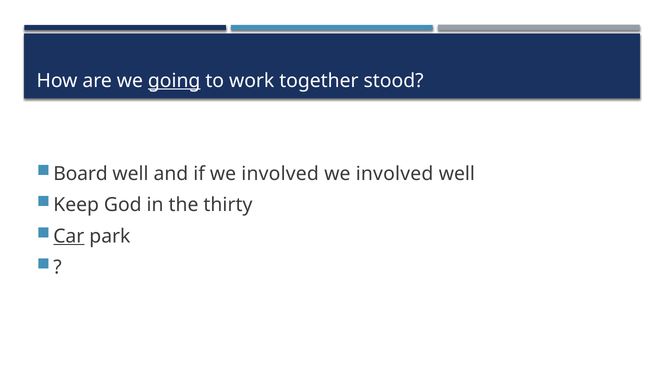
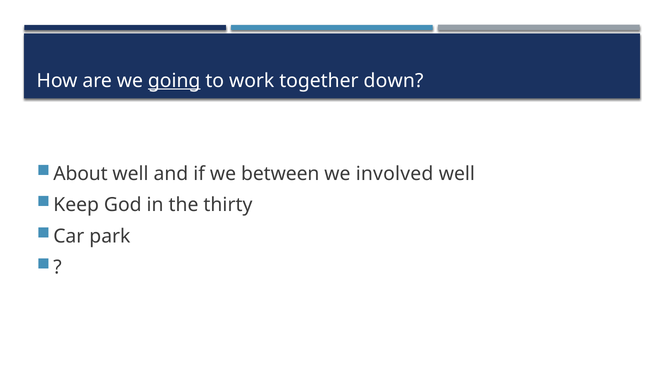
stood: stood -> down
Board: Board -> About
if we involved: involved -> between
Car underline: present -> none
